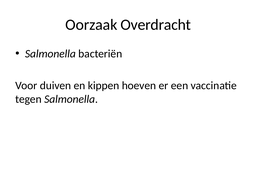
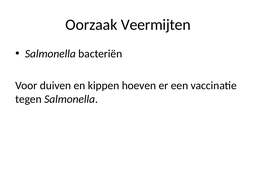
Overdracht: Overdracht -> Veermijten
